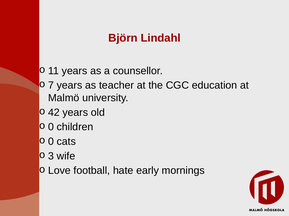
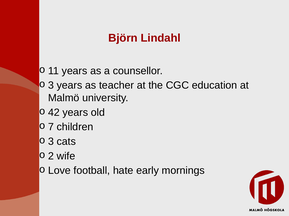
7 at (51, 86): 7 -> 3
0 at (51, 127): 0 -> 7
0 at (51, 142): 0 -> 3
3: 3 -> 2
